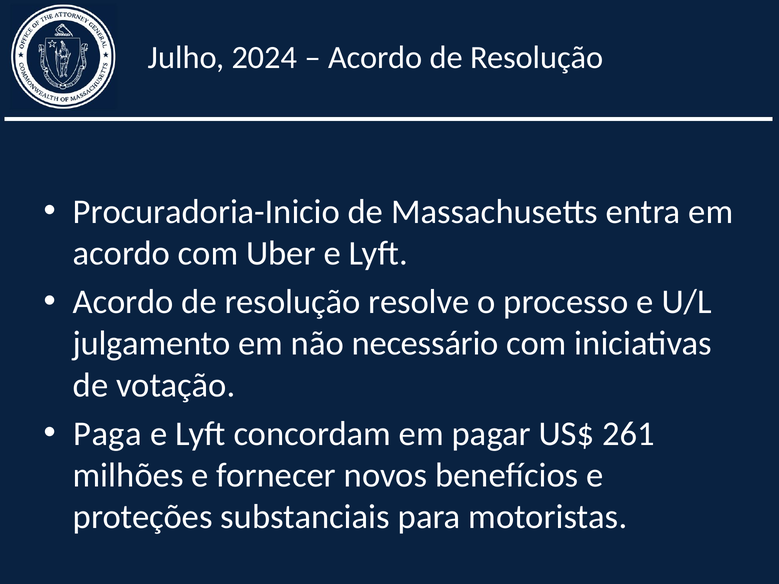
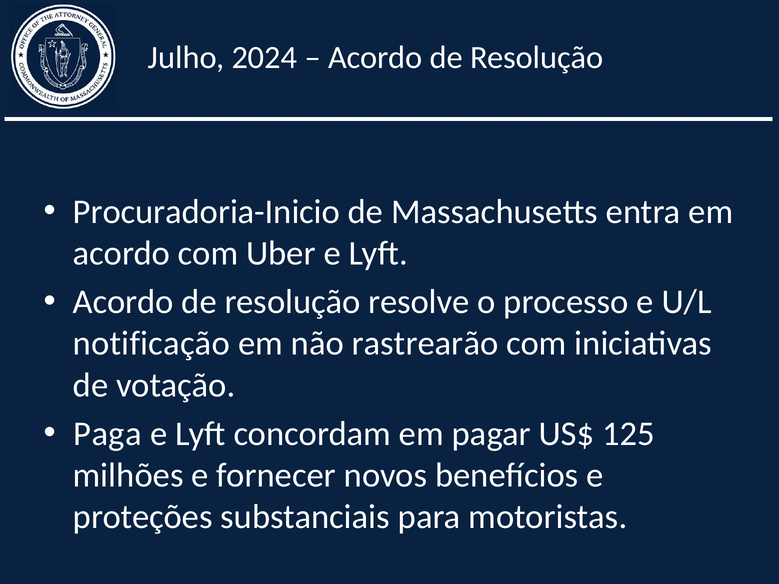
julgamento: julgamento -> notificação
necessário: necessário -> rastrearão
261: 261 -> 125
